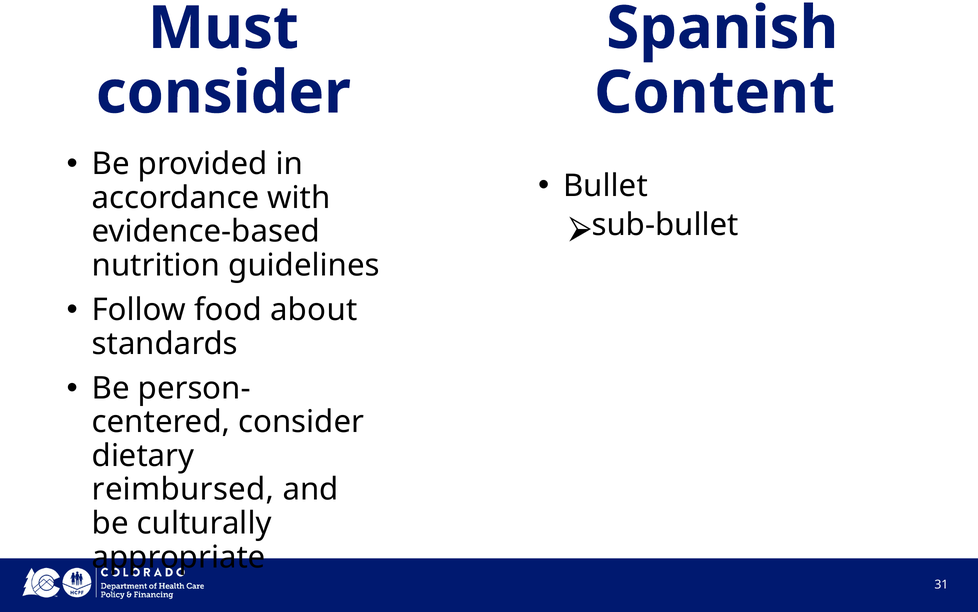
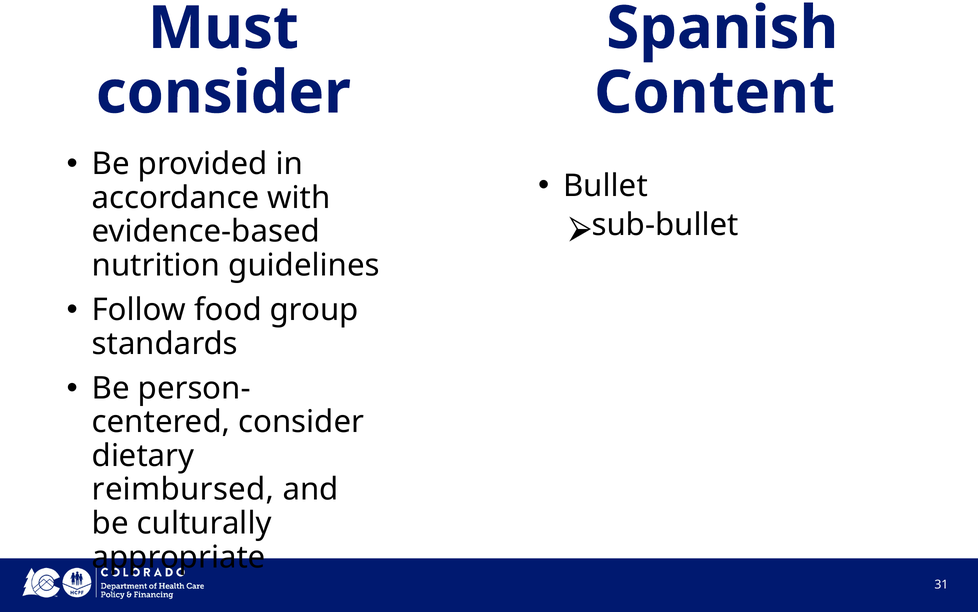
about: about -> group
